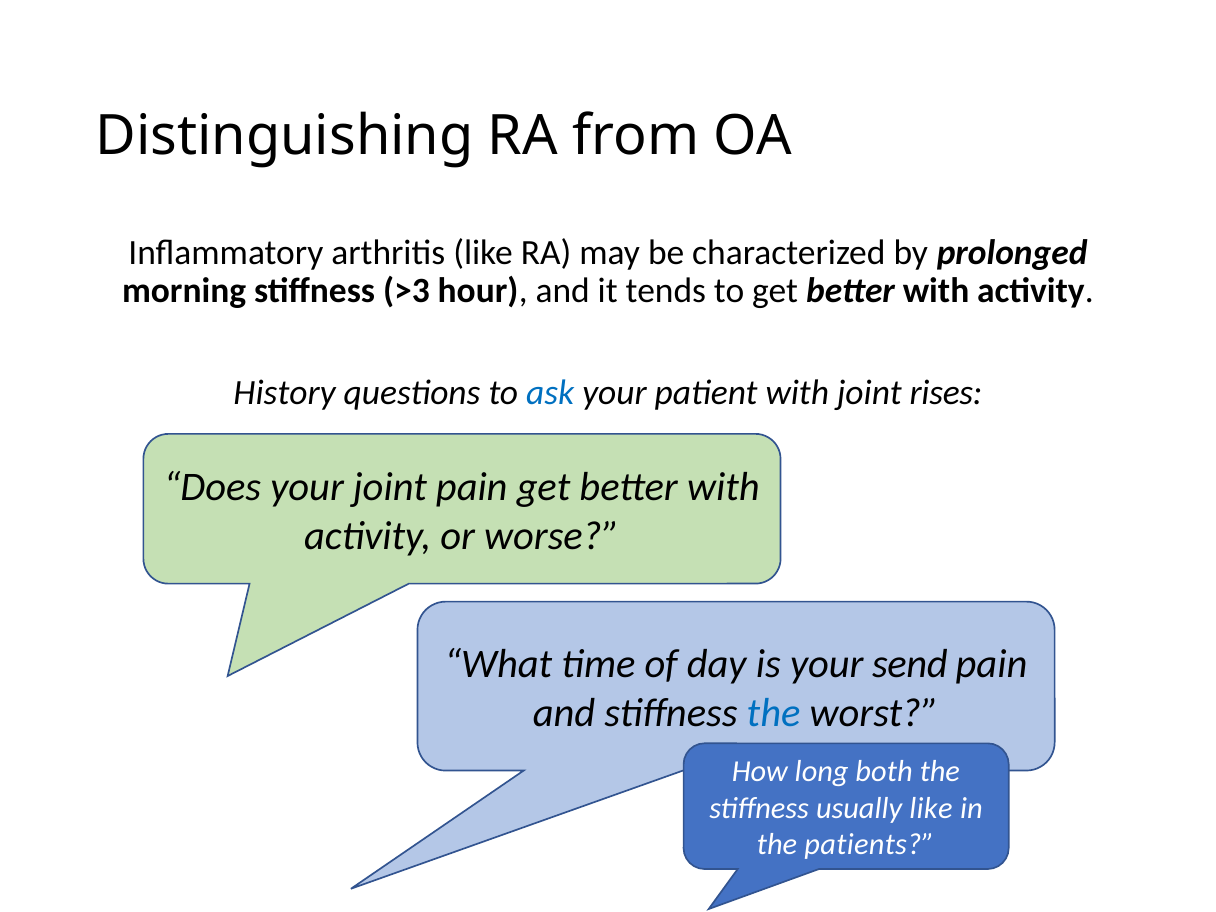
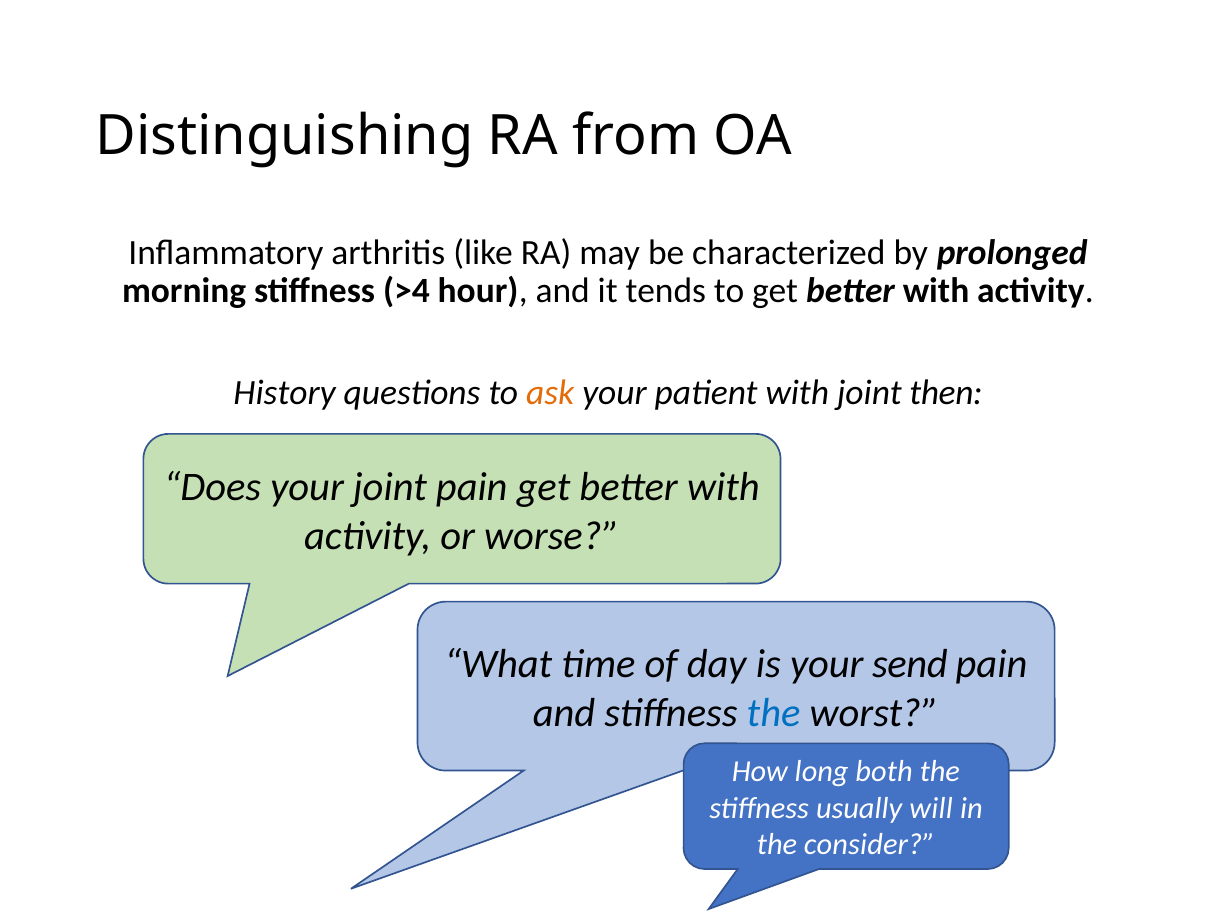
>3: >3 -> >4
ask colour: blue -> orange
rises: rises -> then
usually like: like -> will
patients: patients -> consider
